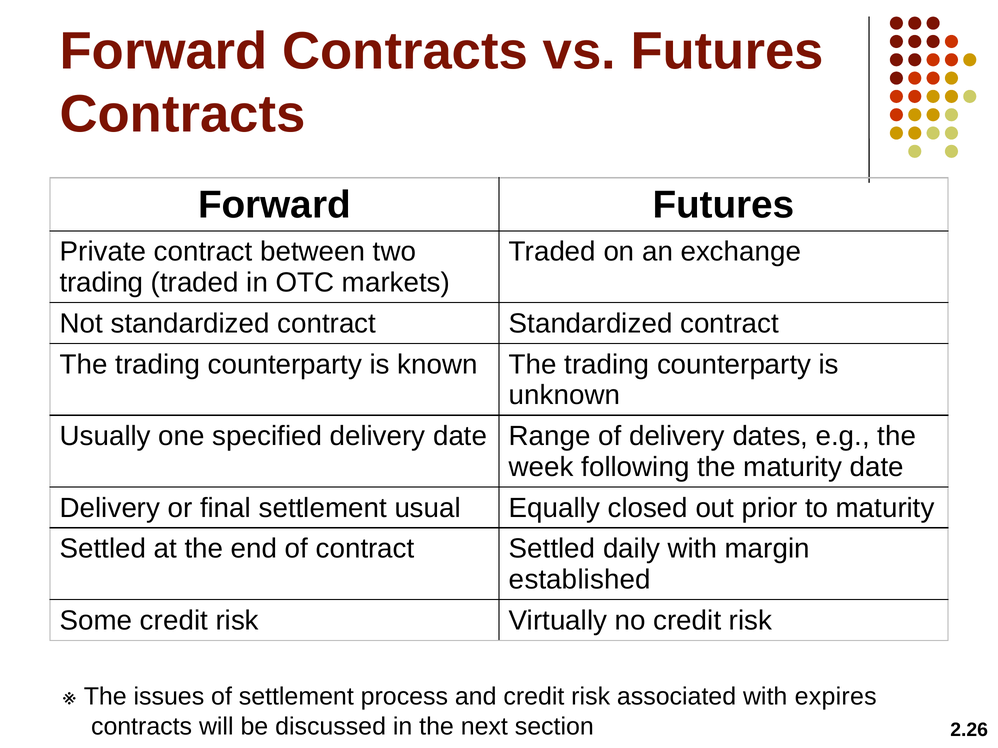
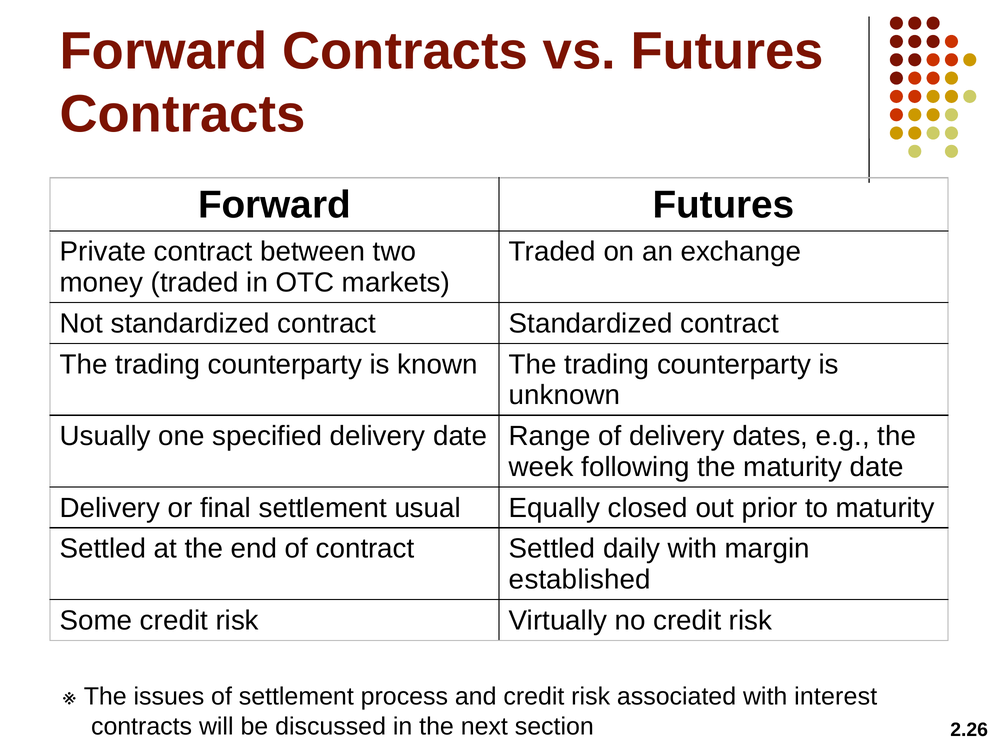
trading at (102, 283): trading -> money
expires: expires -> interest
